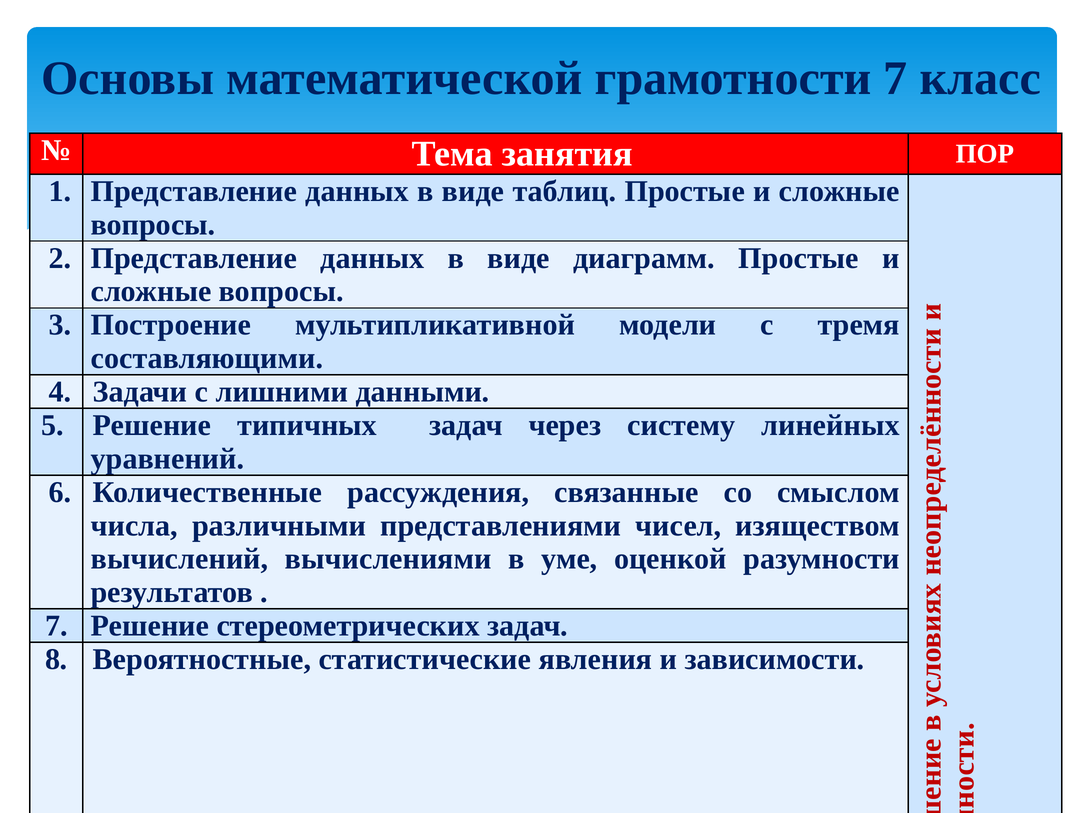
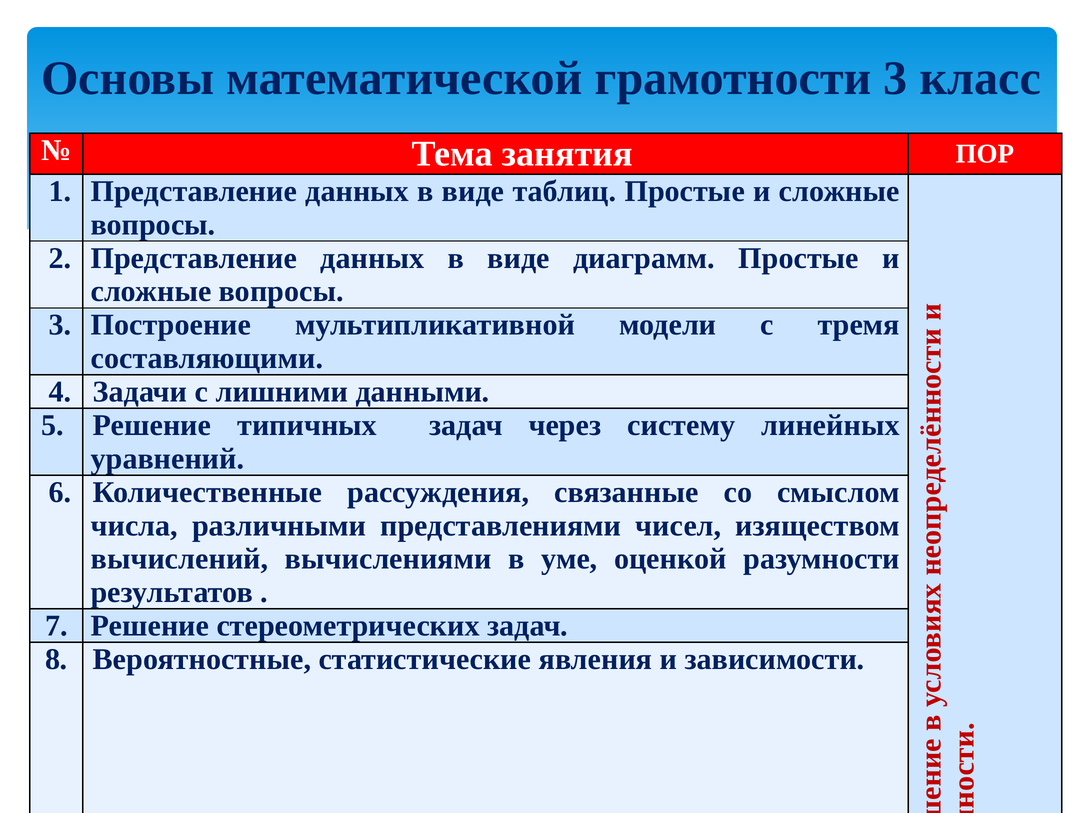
грамотности 7: 7 -> 3
